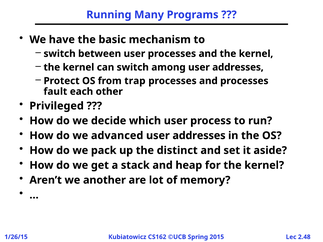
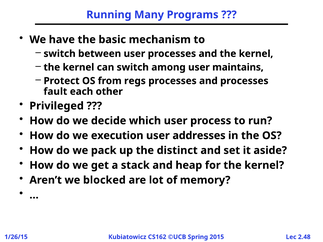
among user addresses: addresses -> maintains
trap: trap -> regs
advanced: advanced -> execution
another: another -> blocked
